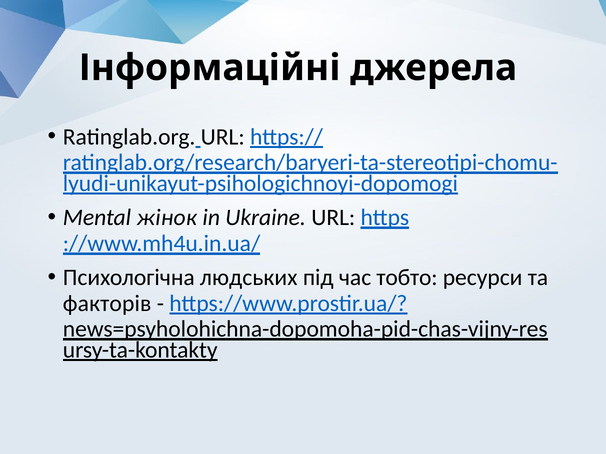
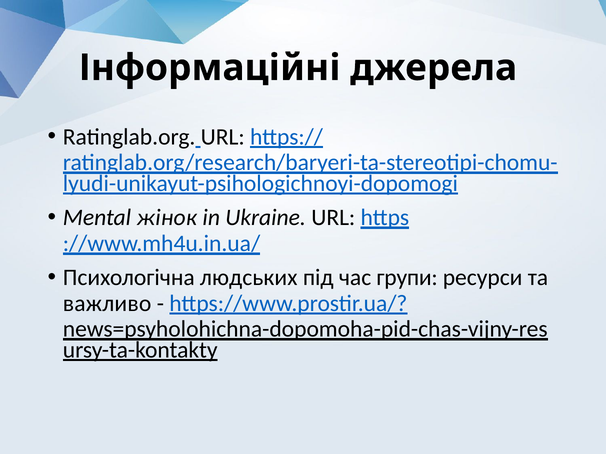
тобто: тобто -> групи
факторів: факторів -> важливо
